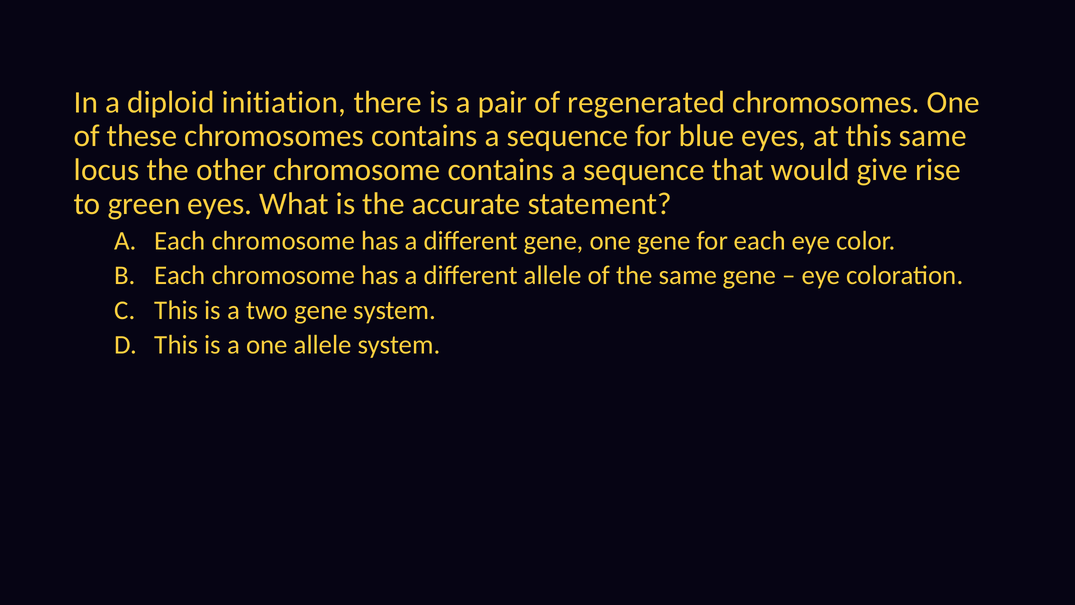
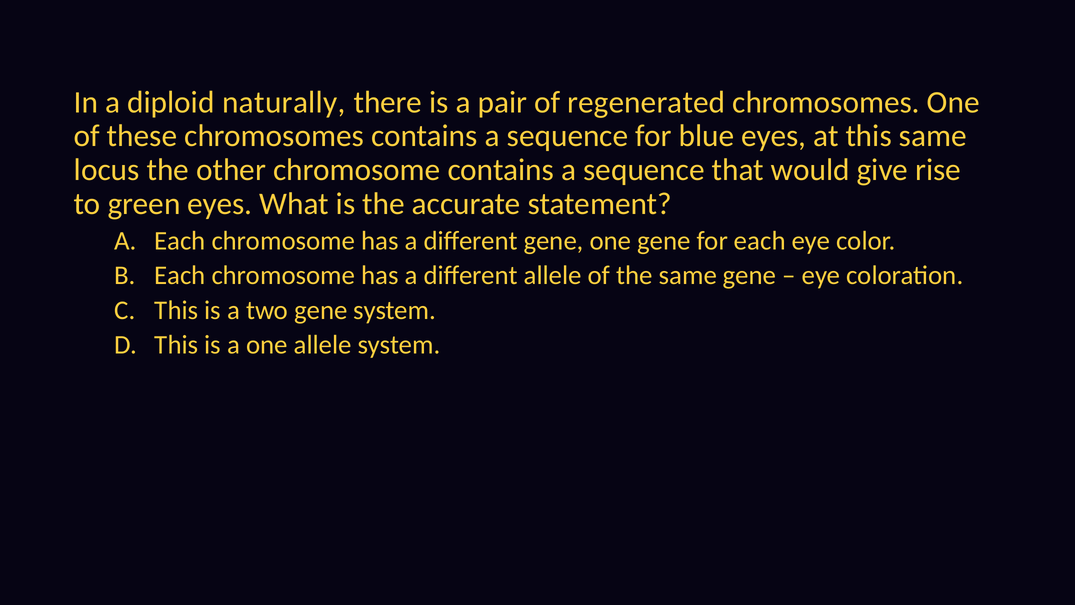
initiation: initiation -> naturally
